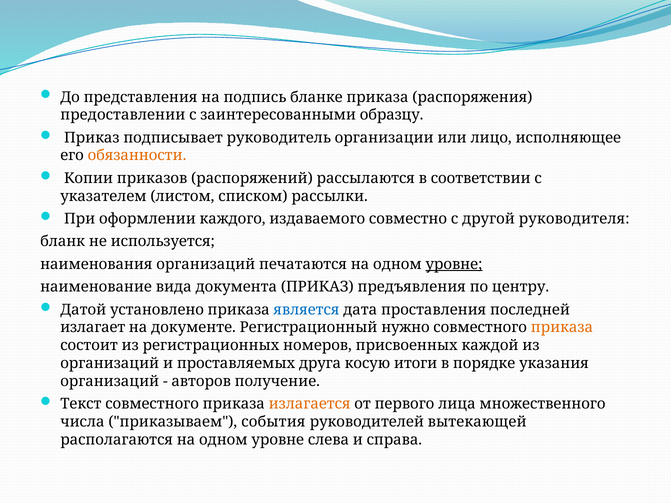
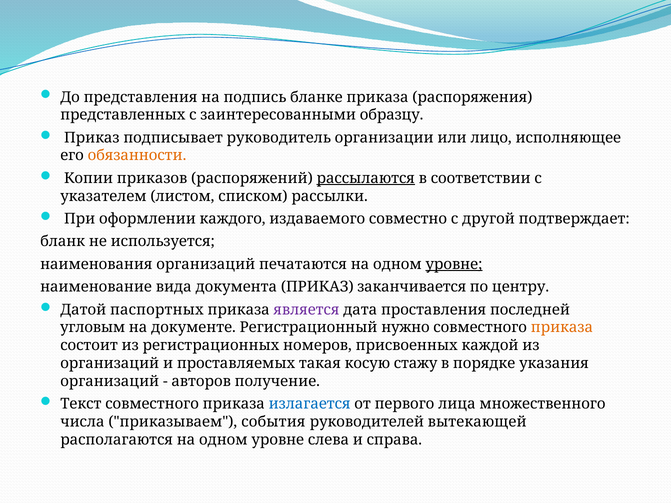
предоставлении: предоставлении -> представленных
рассылаются underline: none -> present
руководителя: руководителя -> подтверждает
предъявления: предъявления -> заканчивается
установлено: установлено -> паспортных
является colour: blue -> purple
излагает: излагает -> угловым
друга: друга -> такая
итоги: итоги -> стажу
излагается colour: orange -> blue
